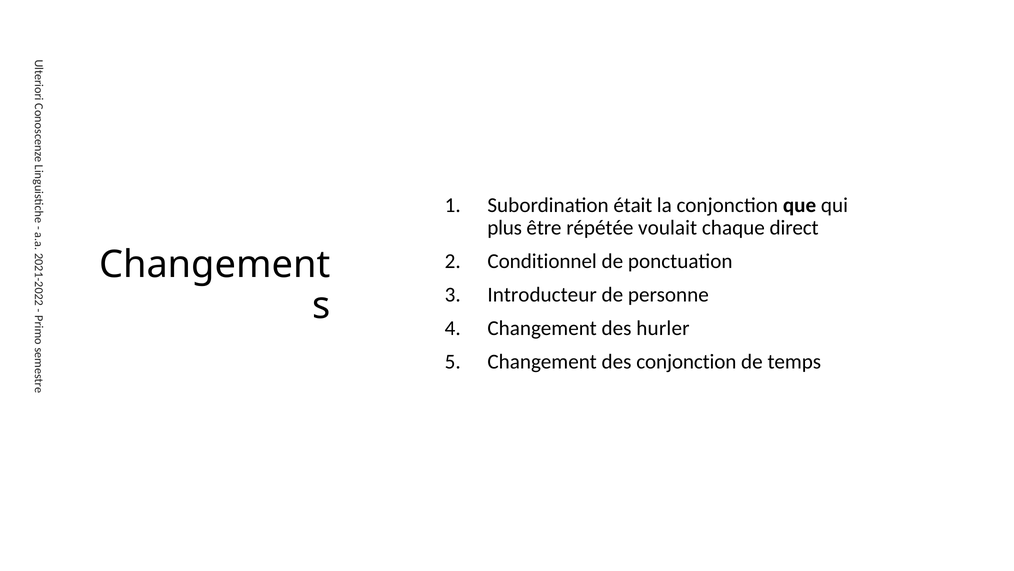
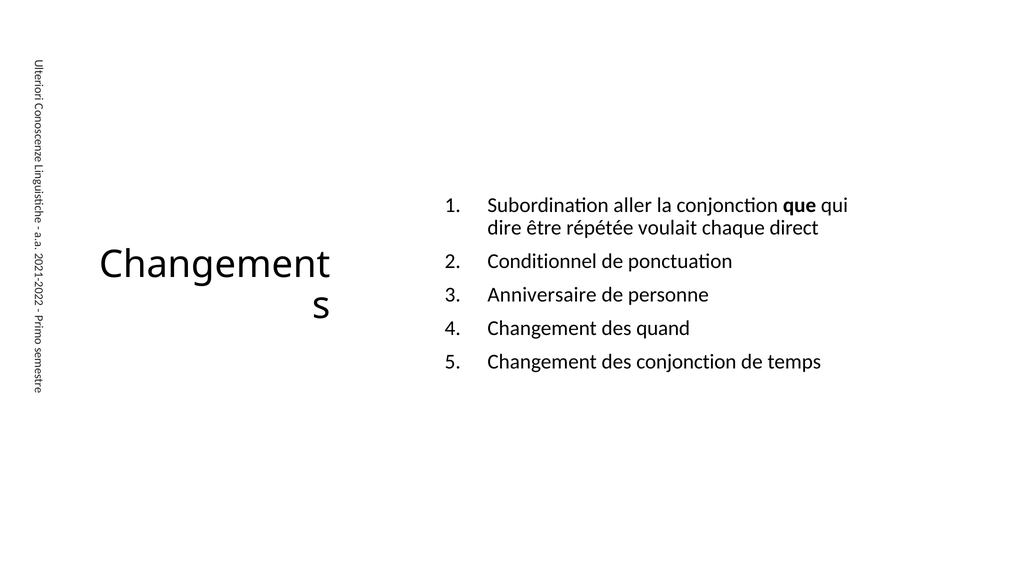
était: était -> aller
plus: plus -> dire
Introducteur: Introducteur -> Anniversaire
hurler: hurler -> quand
